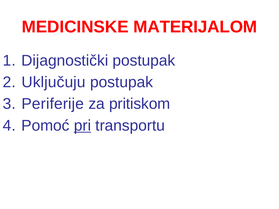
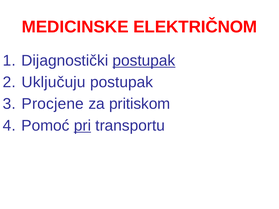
MATERIJALOM: MATERIJALOM -> ELEKTRIČNOM
postupak at (144, 61) underline: none -> present
Periferije: Periferije -> Procjene
